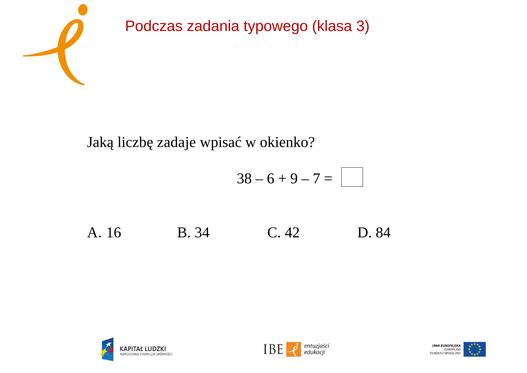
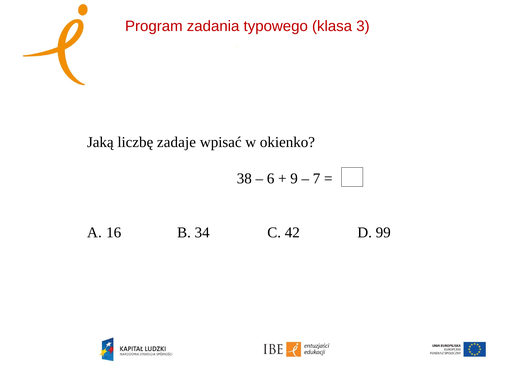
Podczas: Podczas -> Program
84: 84 -> 99
